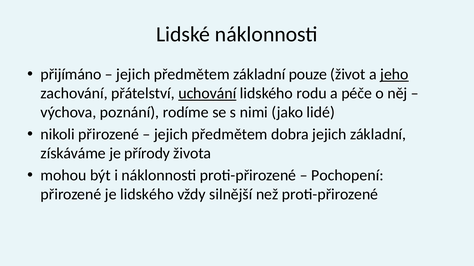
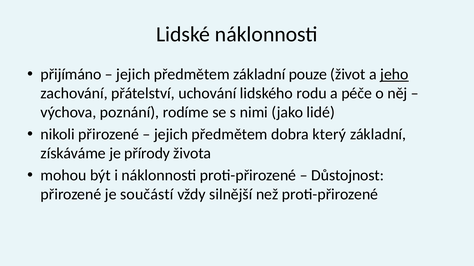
uchování underline: present -> none
dobra jejich: jejich -> který
Pochopení: Pochopení -> Důstojnost
je lidského: lidského -> součástí
